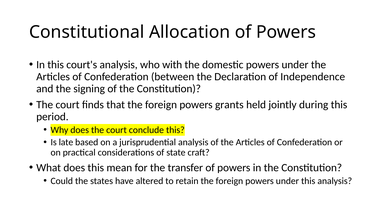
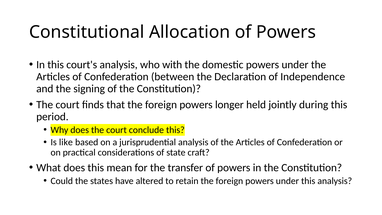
grants: grants -> longer
late: late -> like
